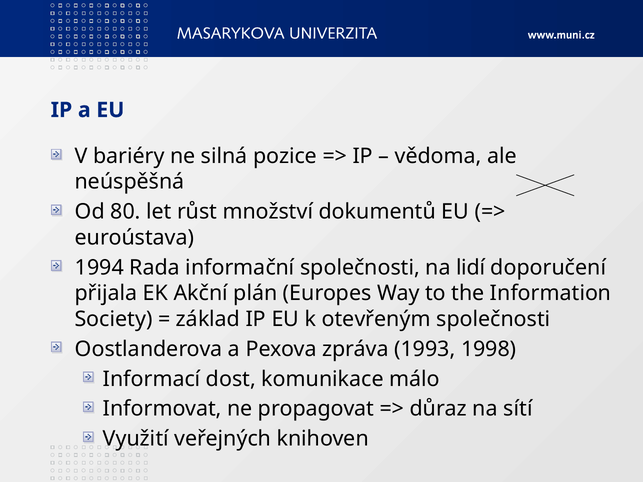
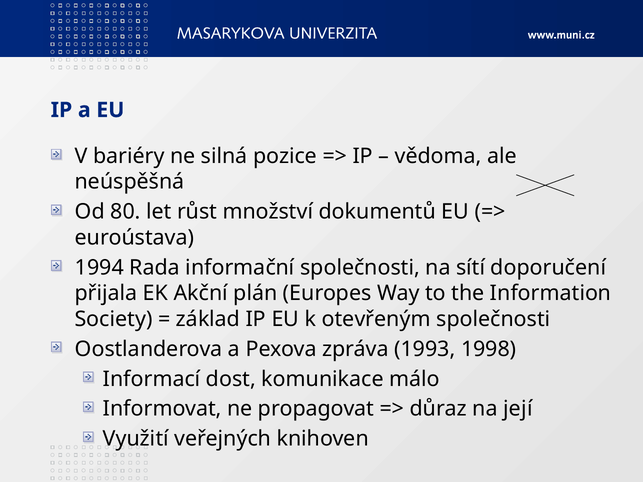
lidí: lidí -> sítí
sítí: sítí -> její
